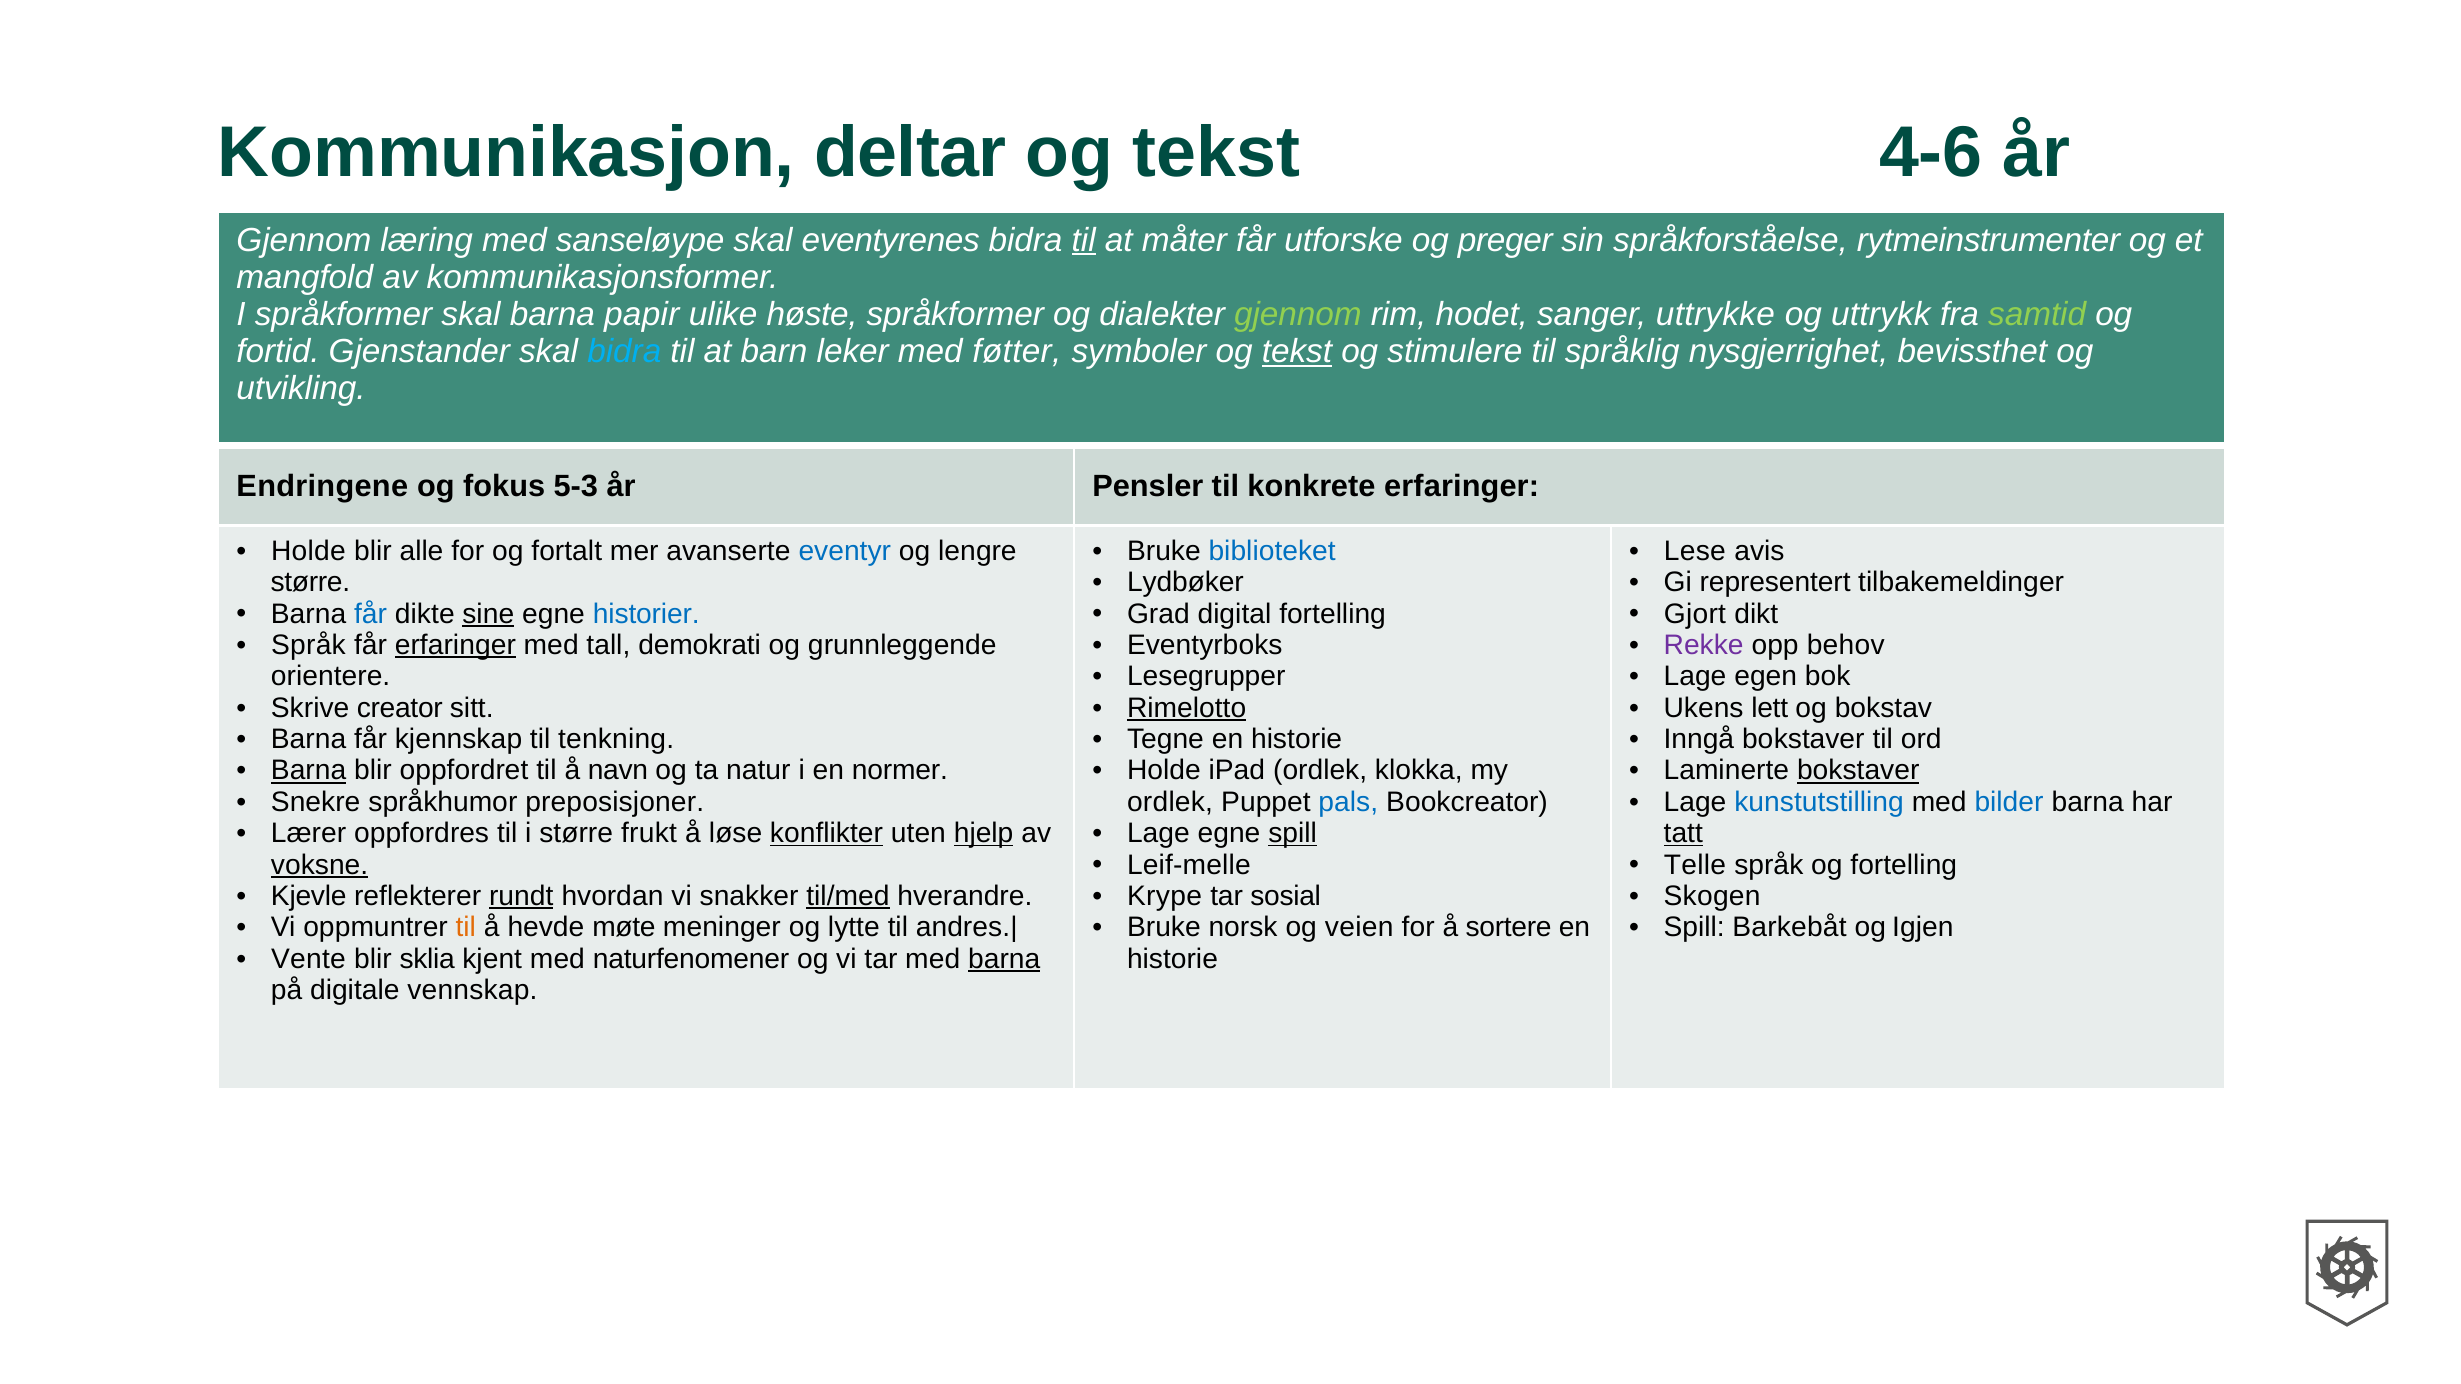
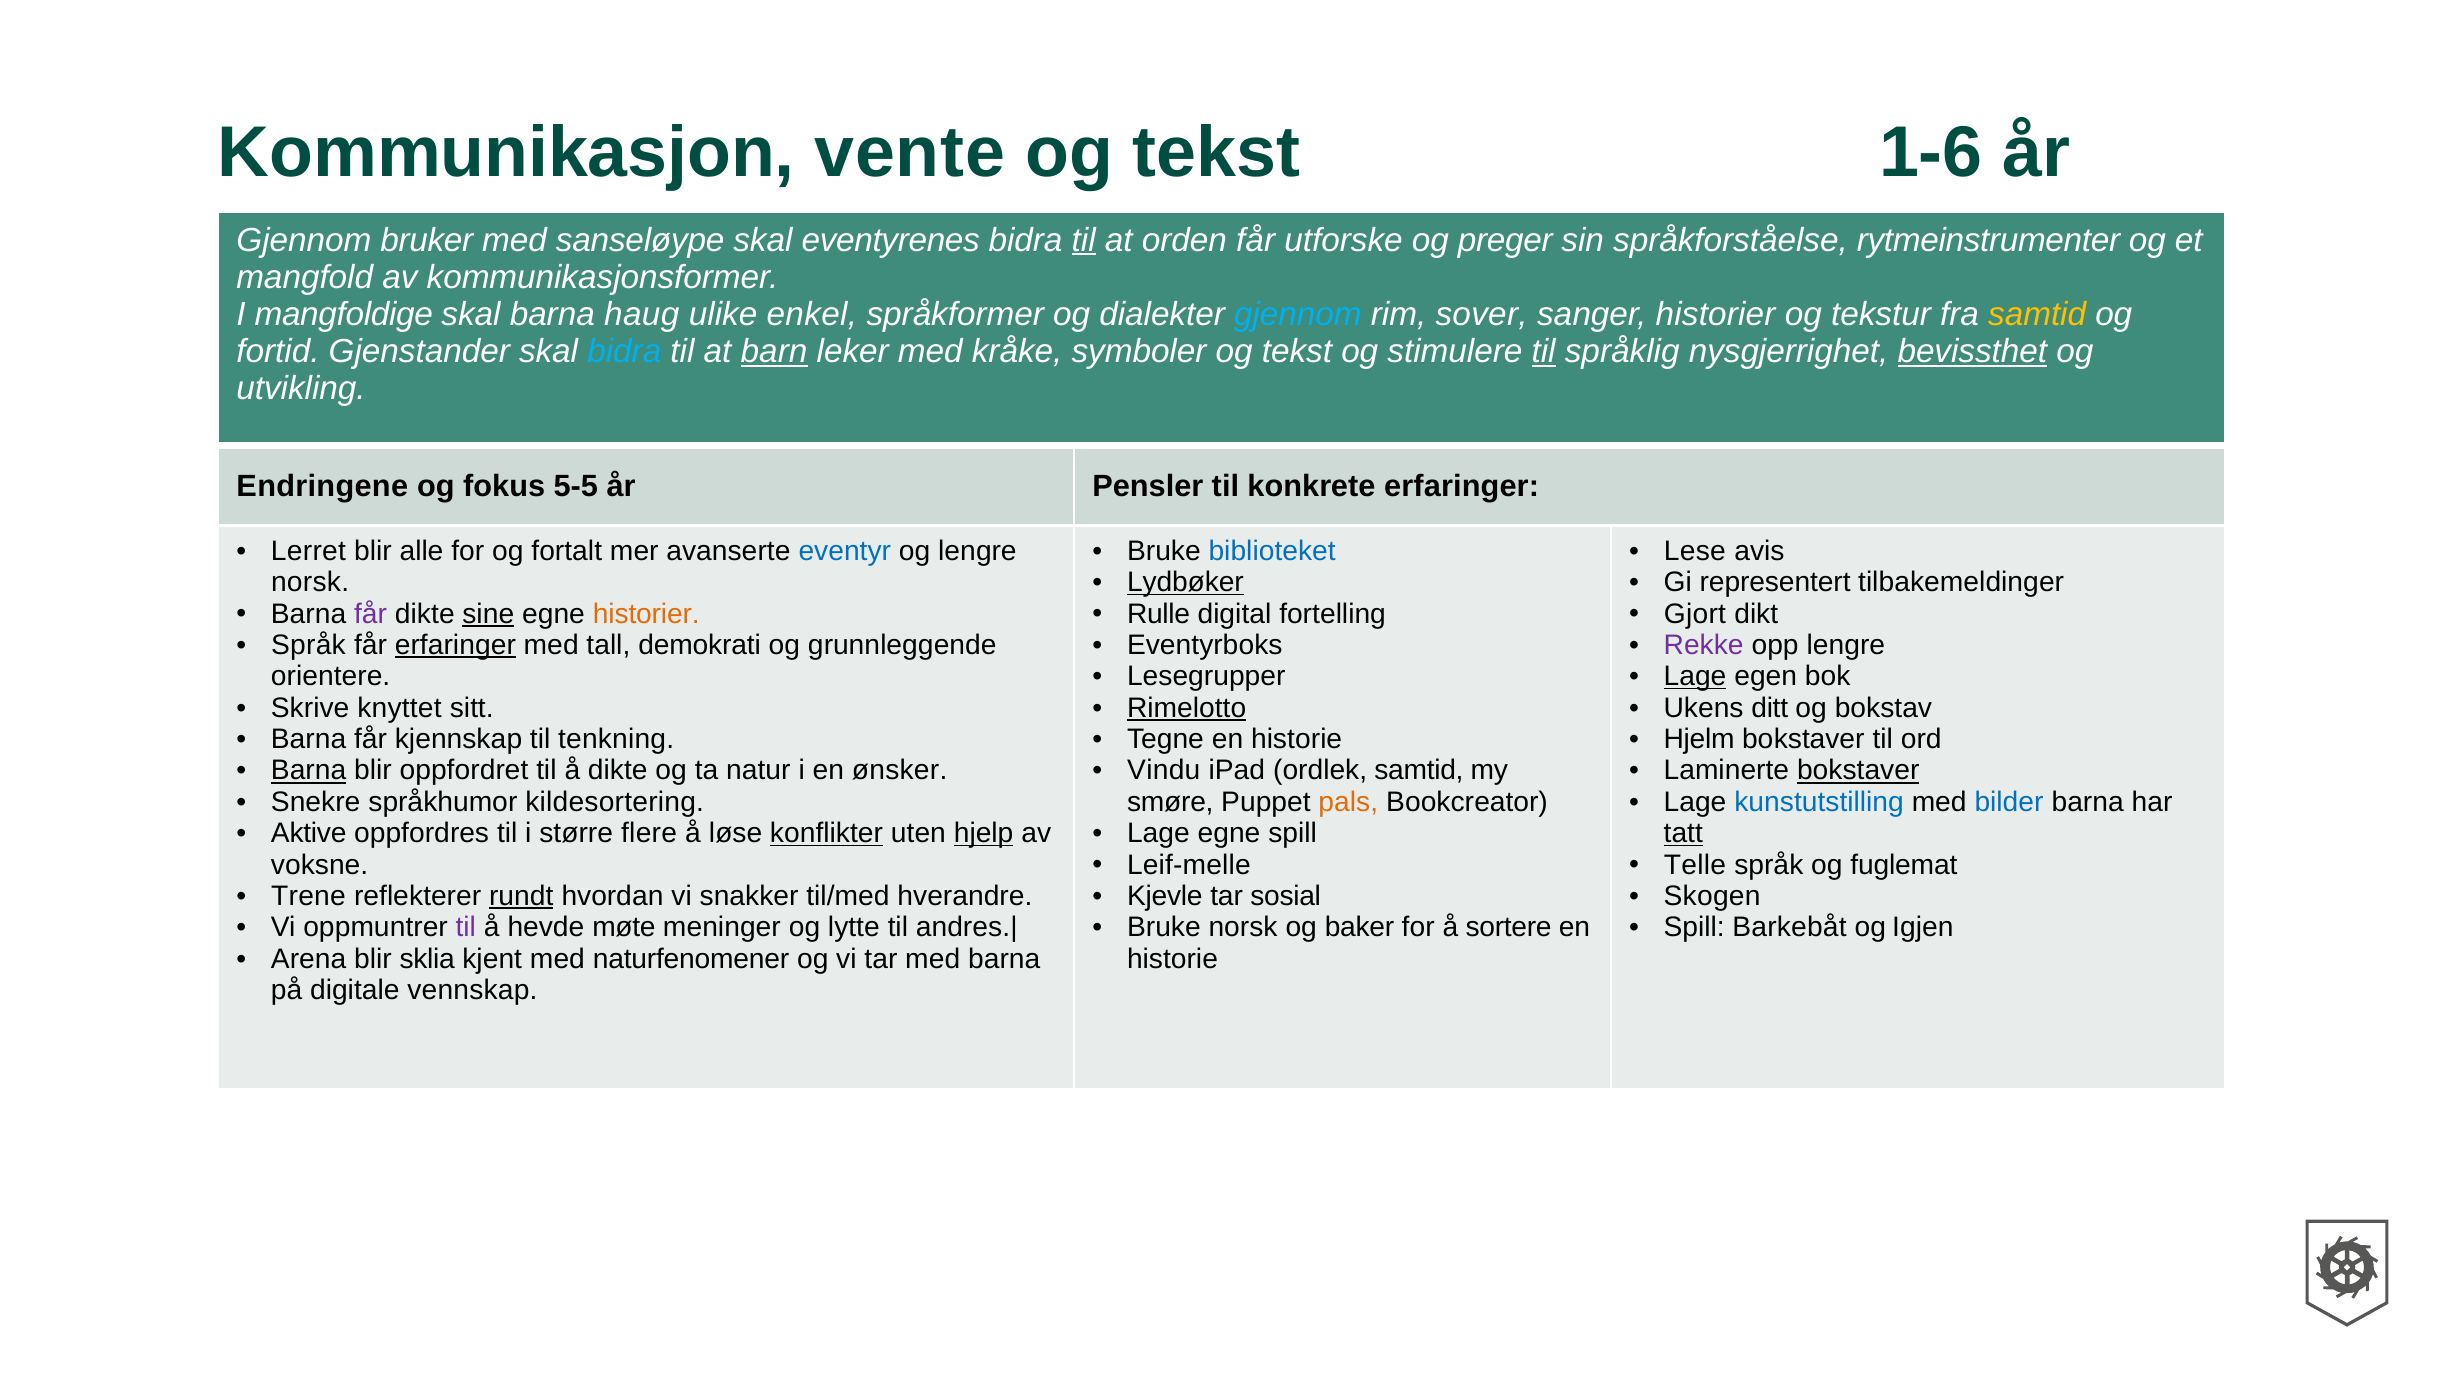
deltar: deltar -> vente
4-6: 4-6 -> 1-6
læring: læring -> bruker
måter: måter -> orden
I språkformer: språkformer -> mangfoldige
papir: papir -> haug
høste: høste -> enkel
gjennom at (1298, 314) colour: light green -> light blue
hodet: hodet -> sover
sanger uttrykke: uttrykke -> historier
uttrykk: uttrykk -> tekstur
samtid at (2037, 314) colour: light green -> yellow
barn underline: none -> present
føtter: føtter -> kråke
tekst at (1297, 352) underline: present -> none
til at (1544, 352) underline: none -> present
bevissthet underline: none -> present
5-3: 5-3 -> 5-5
Holde at (308, 551): Holde -> Lerret
Lydbøker underline: none -> present
større at (310, 582): større -> norsk
får at (371, 614) colour: blue -> purple
historier at (646, 614) colour: blue -> orange
Grad: Grad -> Rulle
opp behov: behov -> lengre
Lage at (1695, 677) underline: none -> present
creator: creator -> knyttet
lett: lett -> ditt
Inngå: Inngå -> Hjelm
å navn: navn -> dikte
normer: normer -> ønsker
Holde at (1164, 771): Holde -> Vindu
ordlek klokka: klokka -> samtid
preposisjoner: preposisjoner -> kildesortering
ordlek at (1170, 802): ordlek -> smøre
pals colour: blue -> orange
Lærer: Lærer -> Aktive
frukt: frukt -> flere
spill at (1293, 834) underline: present -> none
og fortelling: fortelling -> fuglemat
voksne underline: present -> none
Kjevle: Kjevle -> Trene
til/med underline: present -> none
Krype: Krype -> Kjevle
til at (466, 928) colour: orange -> purple
veien: veien -> baker
Vente: Vente -> Arena
barna at (1004, 959) underline: present -> none
